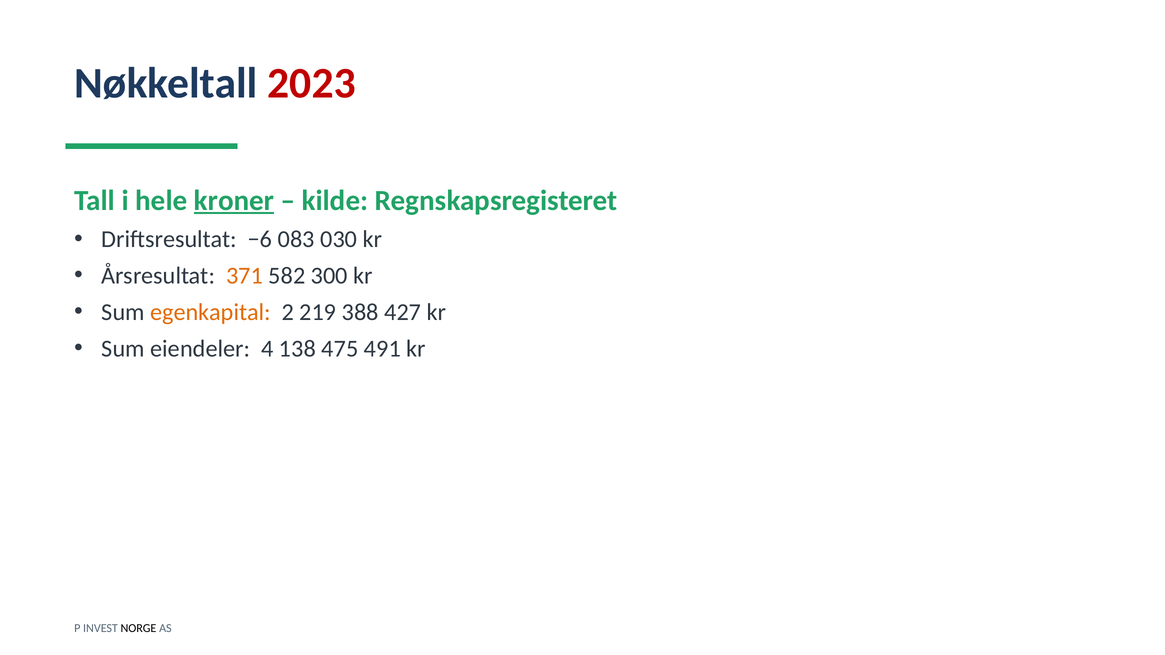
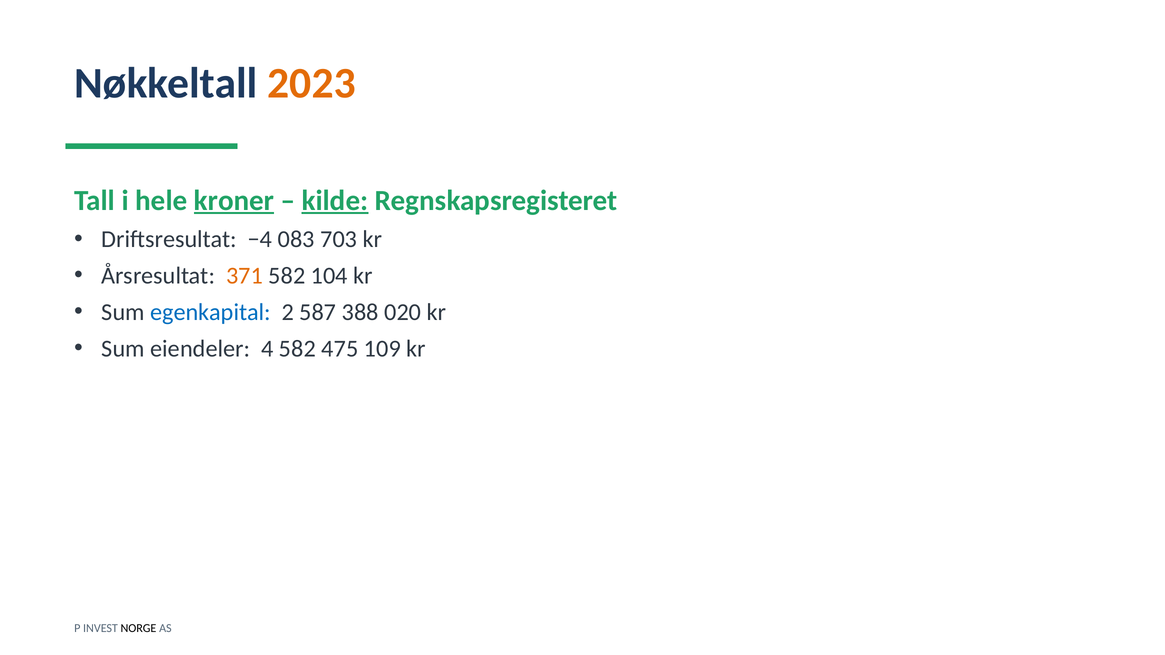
2023 colour: red -> orange
kilde underline: none -> present
−6: −6 -> −4
030: 030 -> 703
300: 300 -> 104
egenkapital colour: orange -> blue
219: 219 -> 587
427: 427 -> 020
4 138: 138 -> 582
491: 491 -> 109
